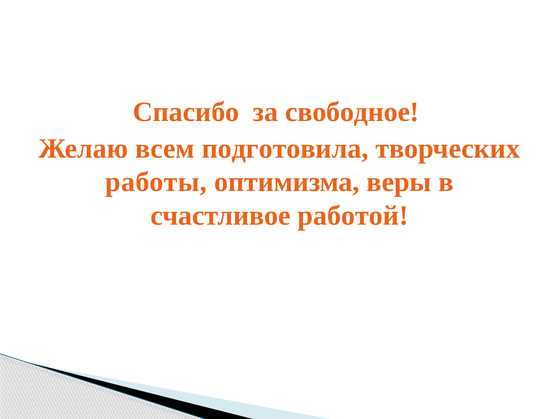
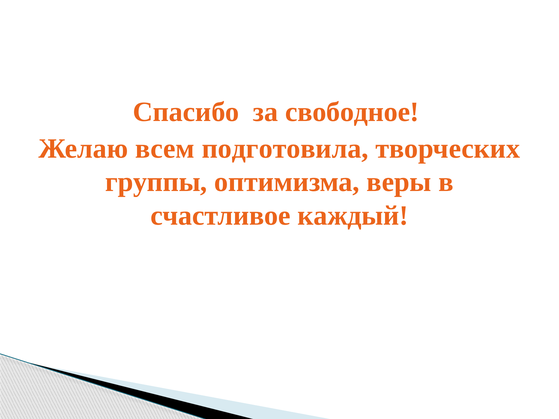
работы: работы -> группы
работой: работой -> каждый
